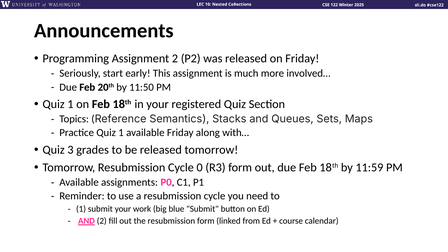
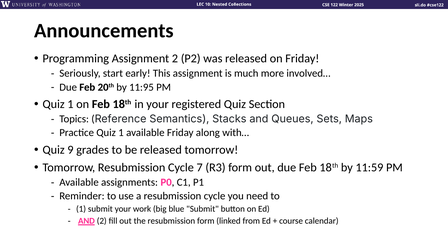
11:50: 11:50 -> 11:95
3: 3 -> 9
0: 0 -> 7
